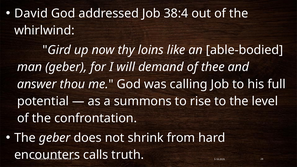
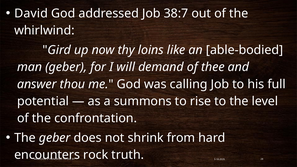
38:4: 38:4 -> 38:7
calls: calls -> rock
